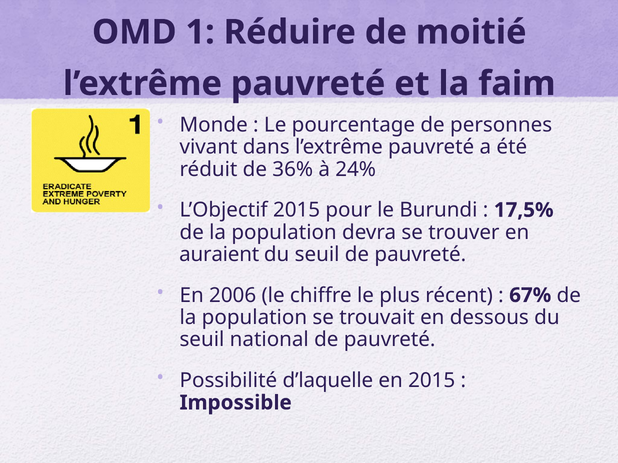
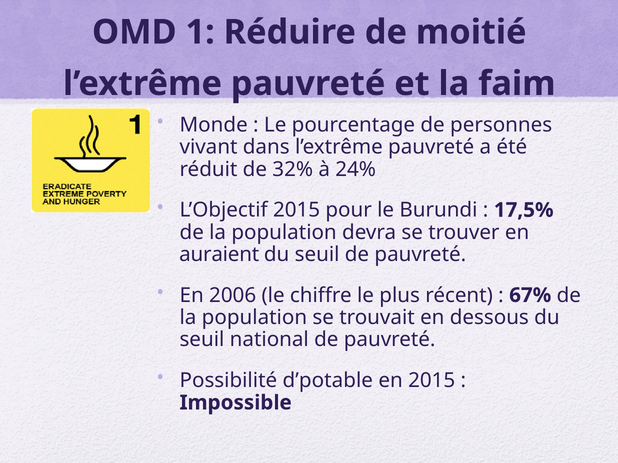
36%: 36% -> 32%
d’laquelle: d’laquelle -> d’potable
